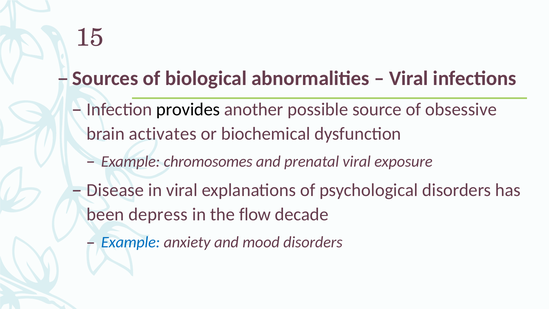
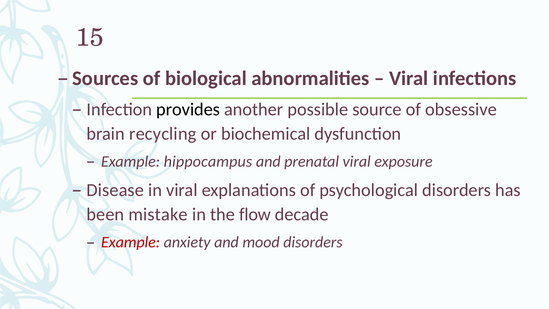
activates: activates -> recycling
chromosomes: chromosomes -> hippocampus
depress: depress -> mistake
Example at (131, 242) colour: blue -> red
